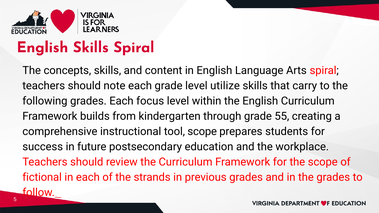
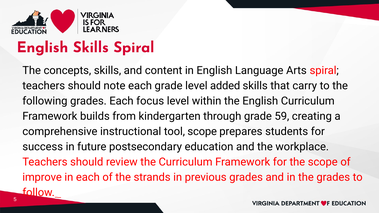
utilize: utilize -> added
55: 55 -> 59
fictional: fictional -> improve
